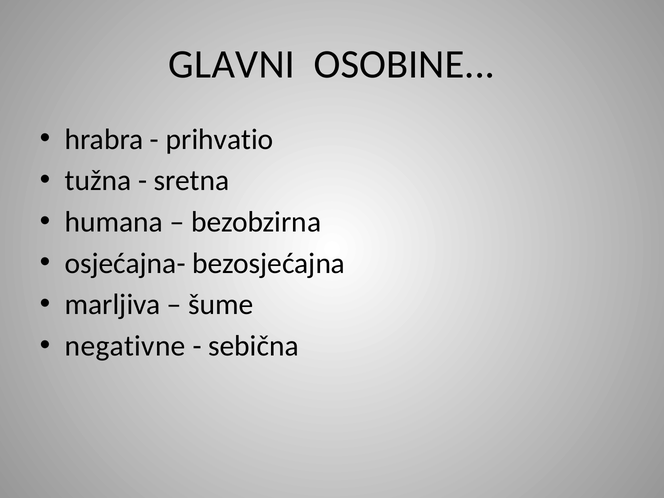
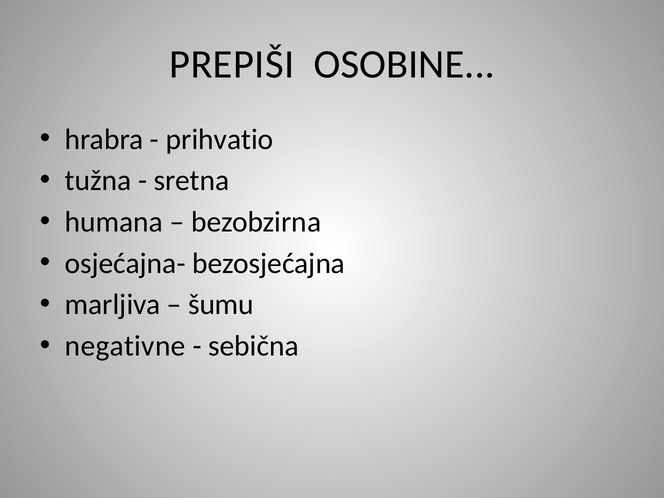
GLAVNI: GLAVNI -> PREPIŠI
šume: šume -> šumu
